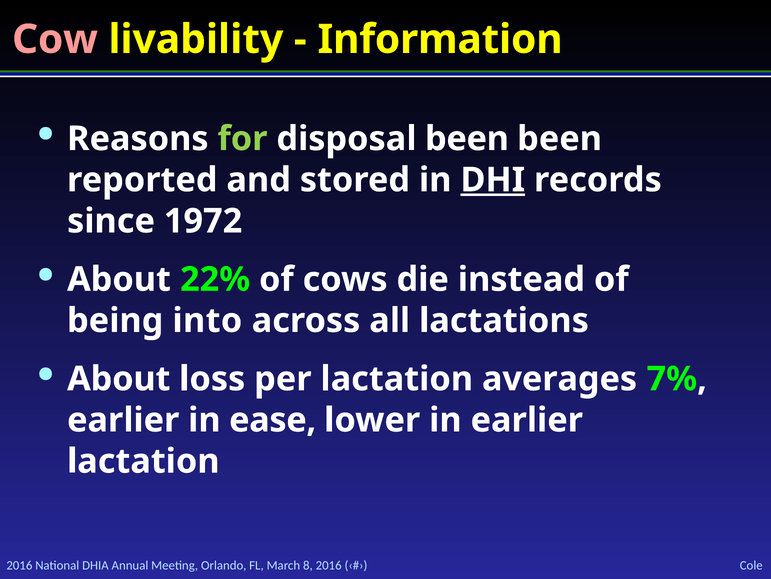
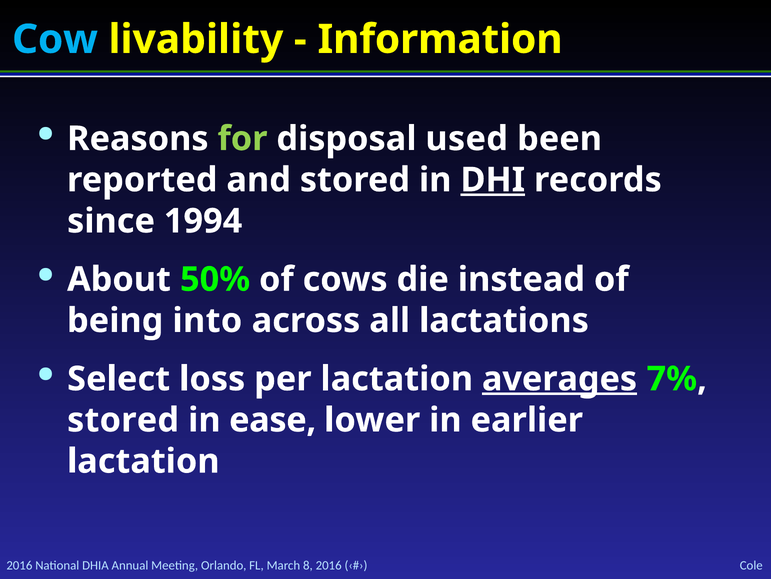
Cow colour: pink -> light blue
disposal been: been -> used
1972: 1972 -> 1994
22%: 22% -> 50%
About at (119, 379): About -> Select
averages underline: none -> present
earlier at (123, 420): earlier -> stored
